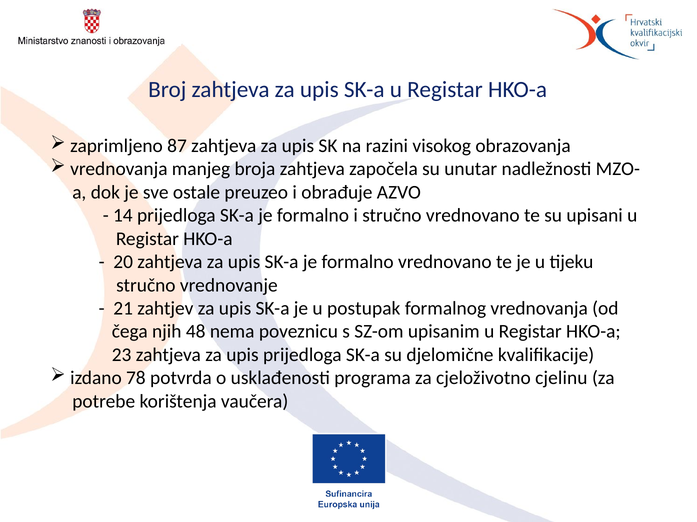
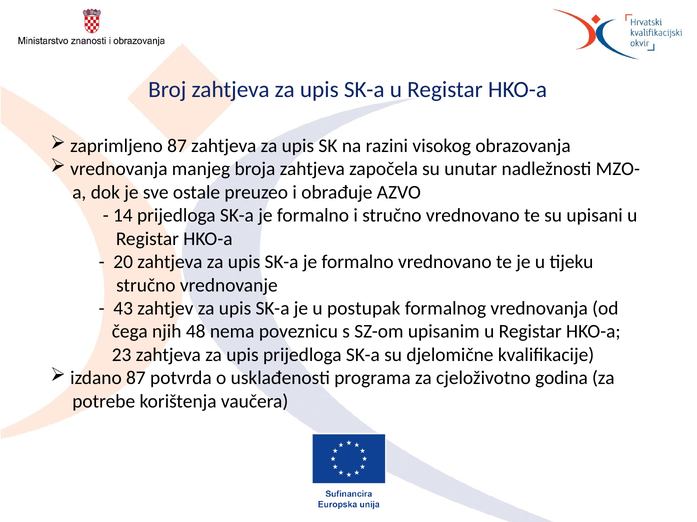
21: 21 -> 43
izdano 78: 78 -> 87
cjelinu: cjelinu -> godina
